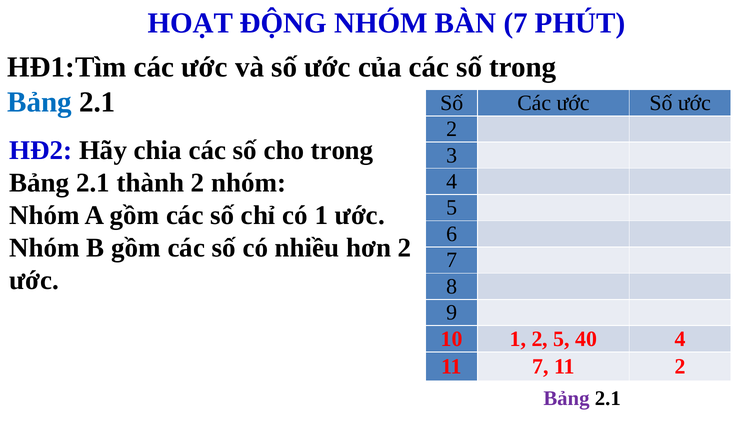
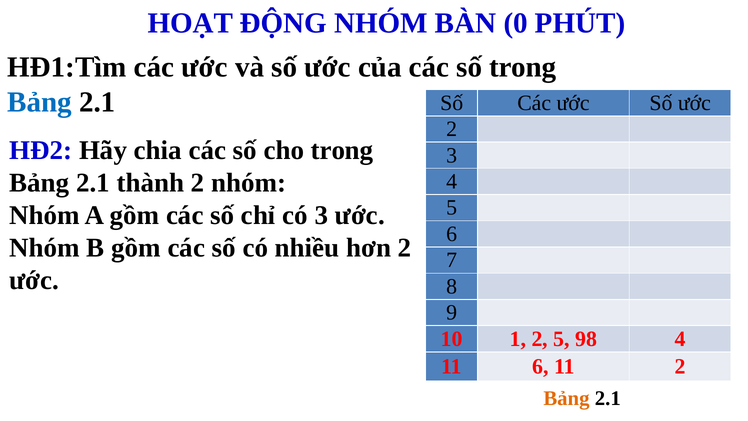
BÀN 7: 7 -> 0
có 1: 1 -> 3
40: 40 -> 98
11 7: 7 -> 6
Bảng at (566, 398) colour: purple -> orange
